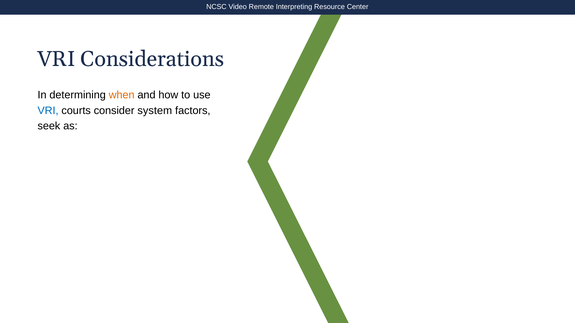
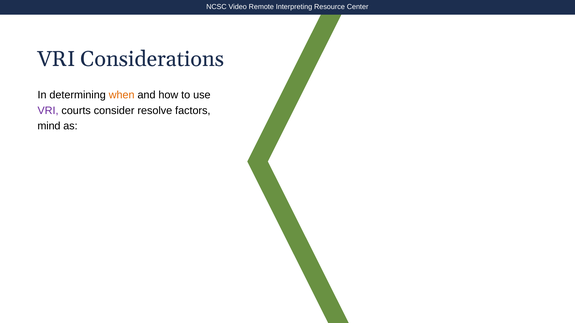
VRI at (48, 111) colour: blue -> purple
system: system -> resolve
seek: seek -> mind
